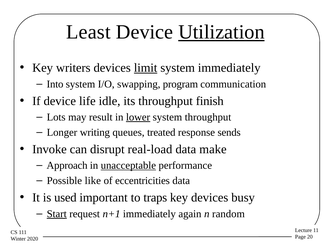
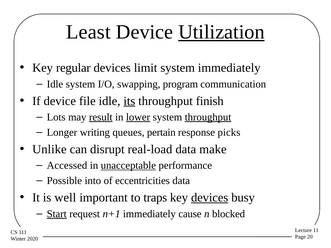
writers: writers -> regular
limit underline: present -> none
Into at (55, 84): Into -> Idle
life: life -> file
its underline: none -> present
result underline: none -> present
throughput at (208, 117) underline: none -> present
treated: treated -> pertain
sends: sends -> picks
Invoke: Invoke -> Unlike
Approach: Approach -> Accessed
like: like -> into
used: used -> well
devices at (210, 198) underline: none -> present
again: again -> cause
random: random -> blocked
